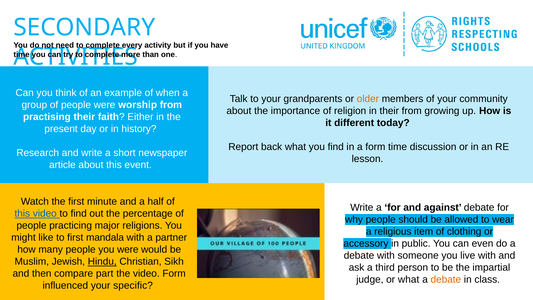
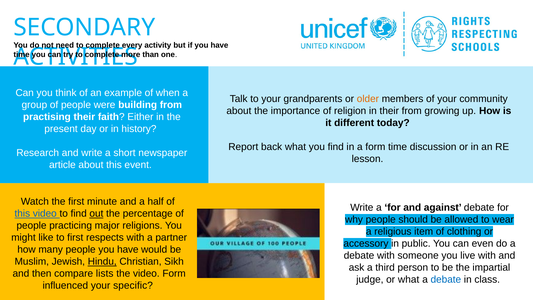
worship: worship -> building
out underline: none -> present
mandala: mandala -> respects
people you were: were -> have
part: part -> lists
debate at (446, 280) colour: orange -> blue
